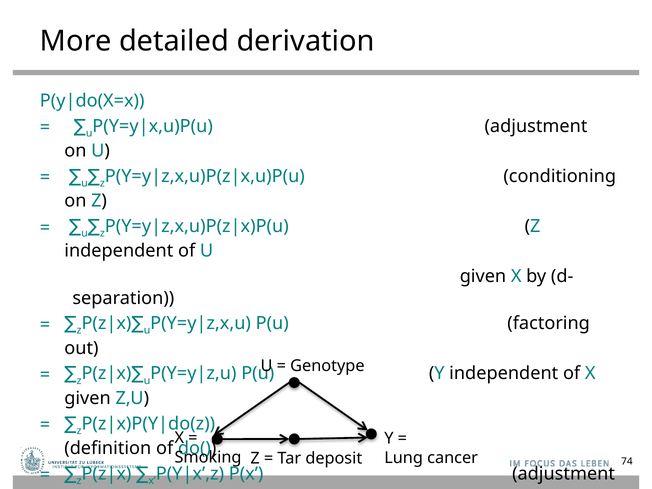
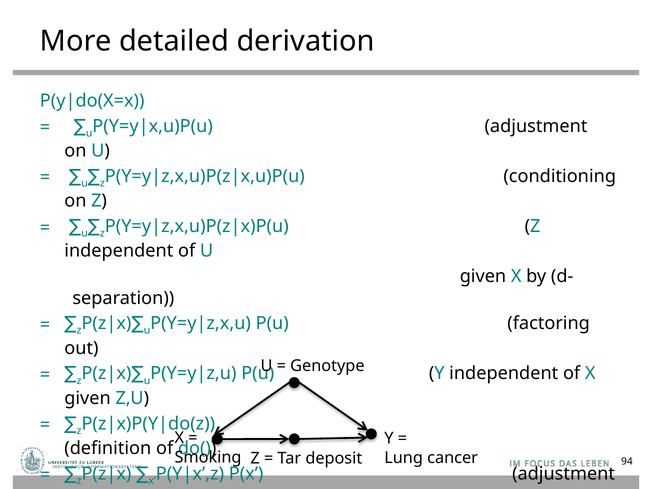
74: 74 -> 94
